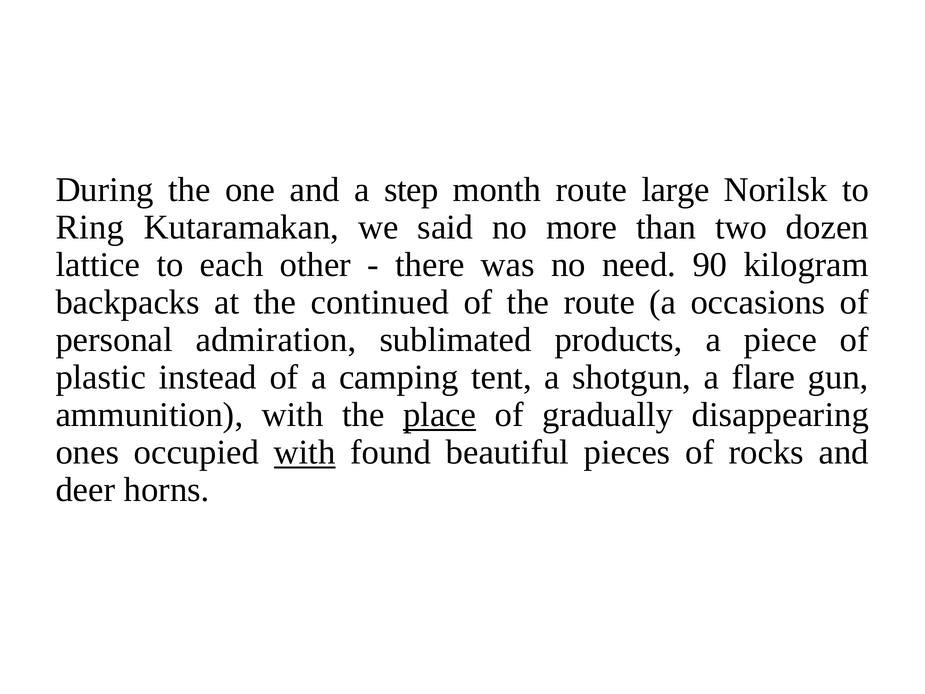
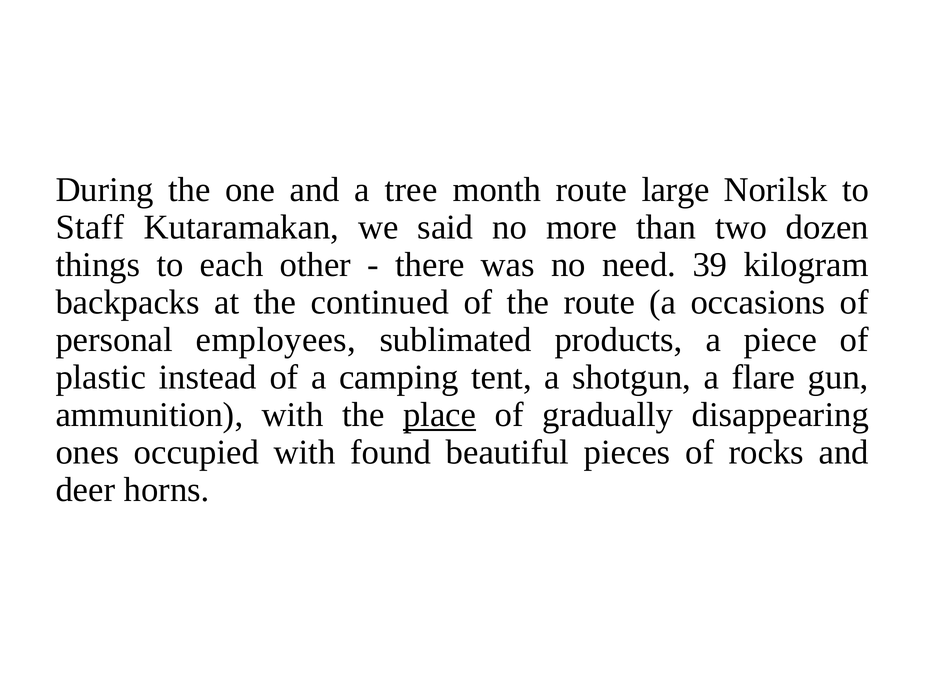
step: step -> tree
Ring: Ring -> Staff
lattice: lattice -> things
90: 90 -> 39
admiration: admiration -> employees
with at (305, 452) underline: present -> none
